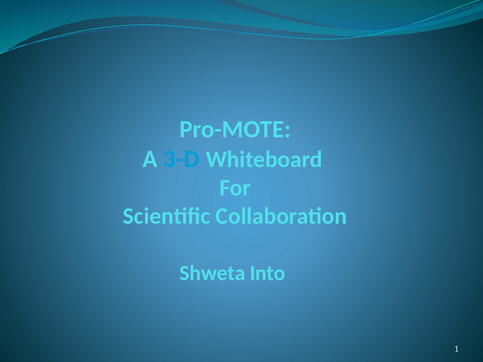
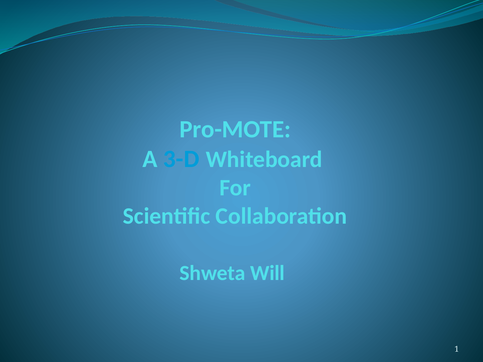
Into: Into -> Will
